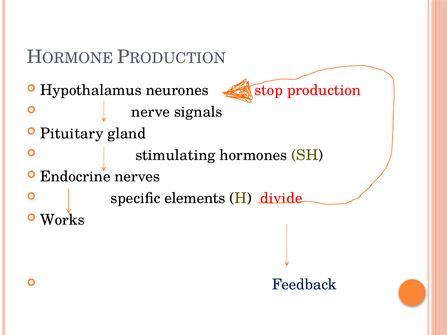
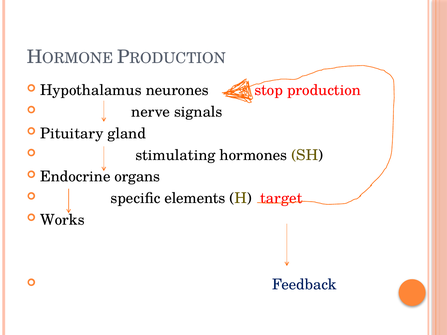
nerves: nerves -> organs
divide: divide -> target
